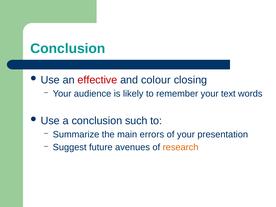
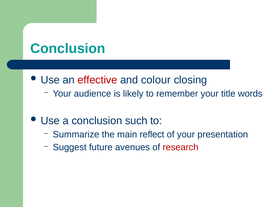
text: text -> title
errors: errors -> reflect
research colour: orange -> red
